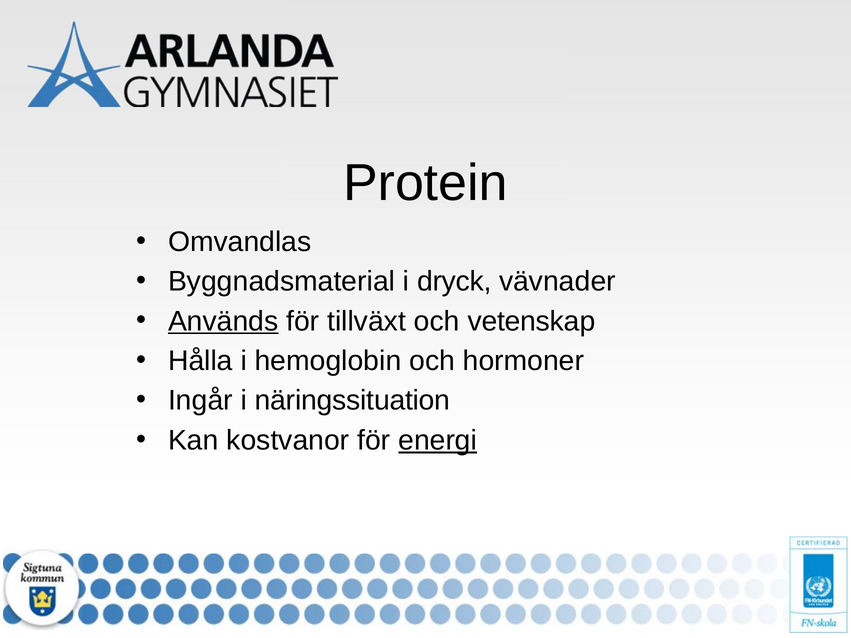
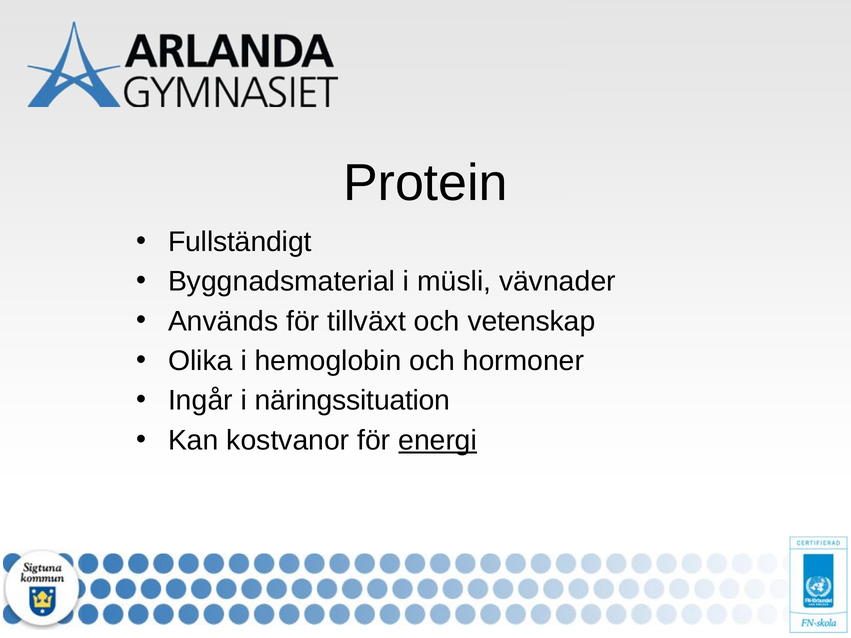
Omvandlas: Omvandlas -> Fullständigt
dryck: dryck -> müsli
Används underline: present -> none
Hålla: Hålla -> Olika
